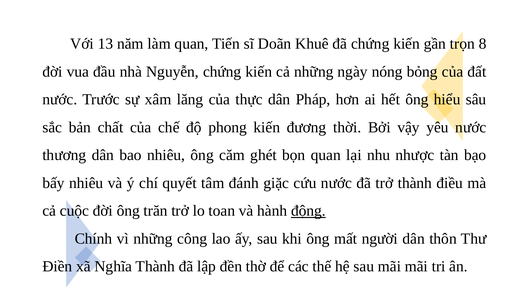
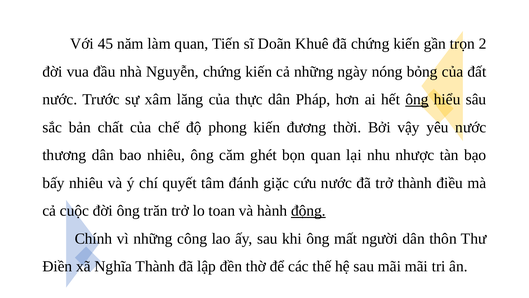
13: 13 -> 45
8: 8 -> 2
ông at (417, 99) underline: none -> present
